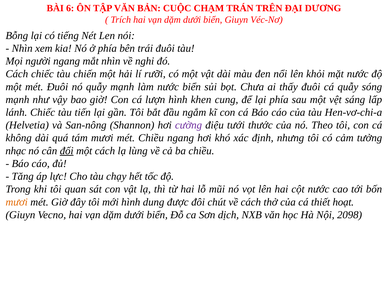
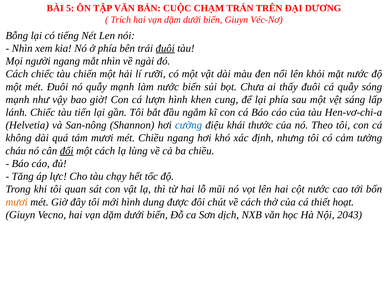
6: 6 -> 5
đuôi at (165, 48) underline: none -> present
nghi: nghi -> ngài
cường colour: purple -> blue
tưới: tưới -> khái
nhạc: nhạc -> cháu
2098: 2098 -> 2043
